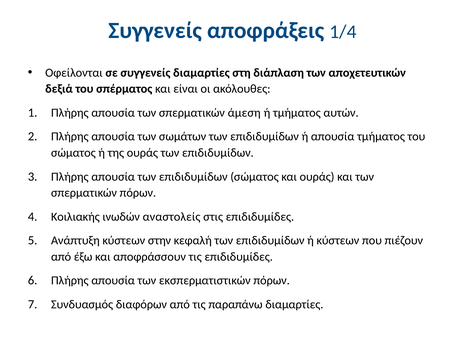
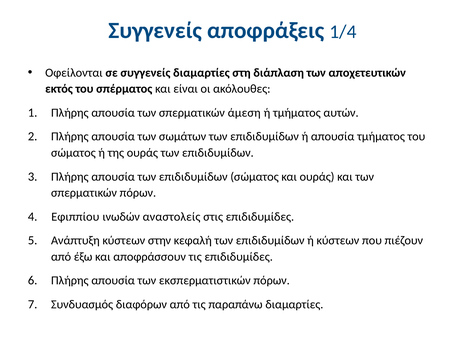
δεξιά: δεξιά -> εκτός
Κοιλιακής: Κοιλιακής -> Εφιππίου
